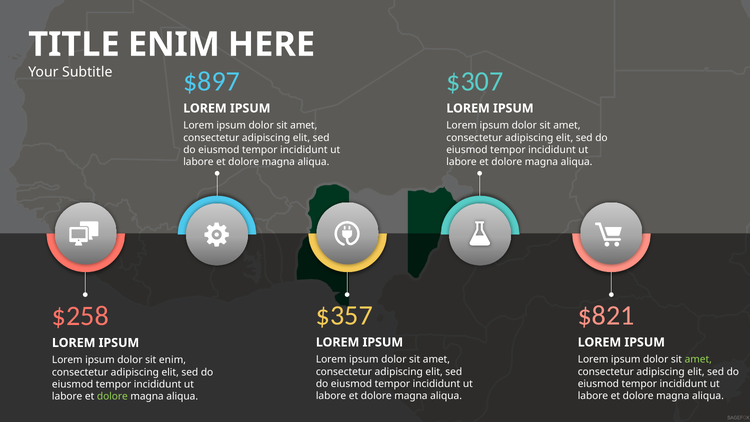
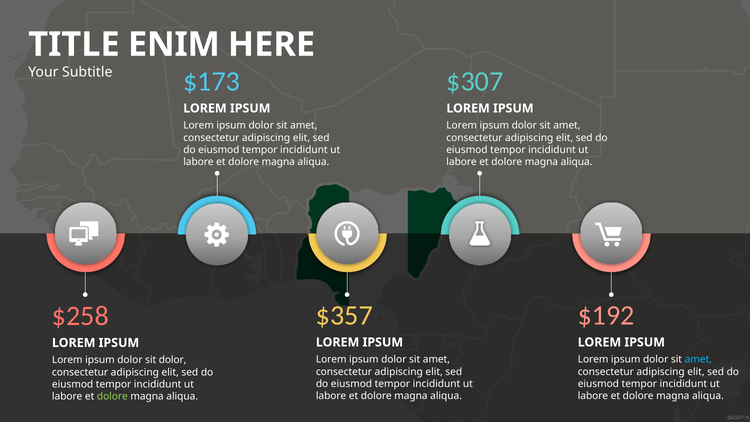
$897: $897 -> $173
$821: $821 -> $192
amet at (698, 359) colour: light green -> light blue
sit enim: enim -> dolor
